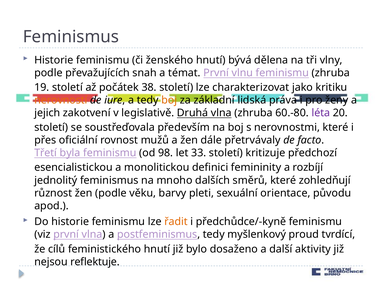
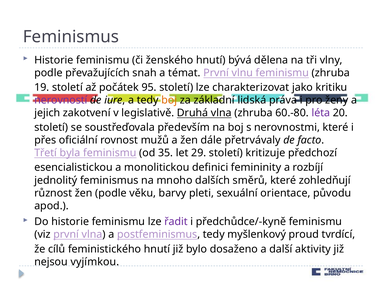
38: 38 -> 95
nerovností colour: orange -> purple
98: 98 -> 35
33: 33 -> 29
řadit colour: orange -> purple
reflektuje: reflektuje -> vyjímkou
